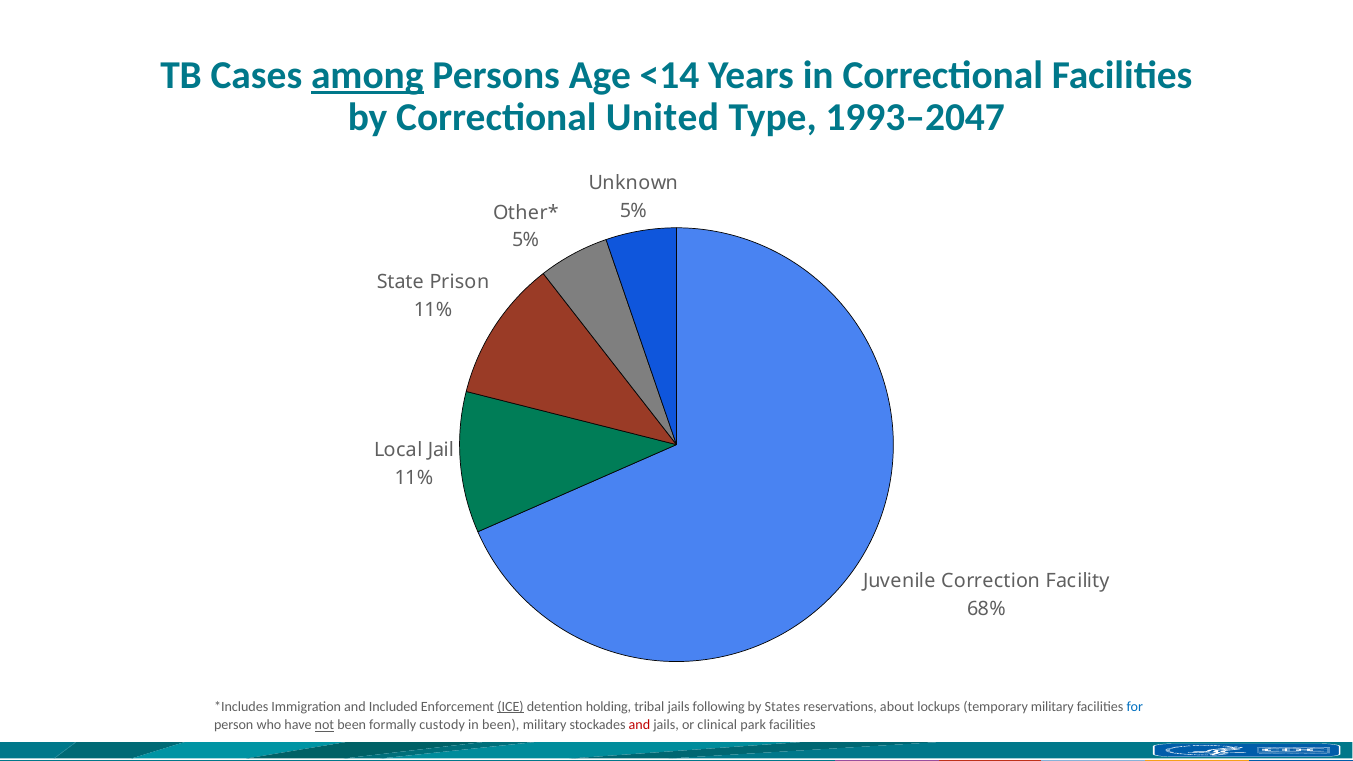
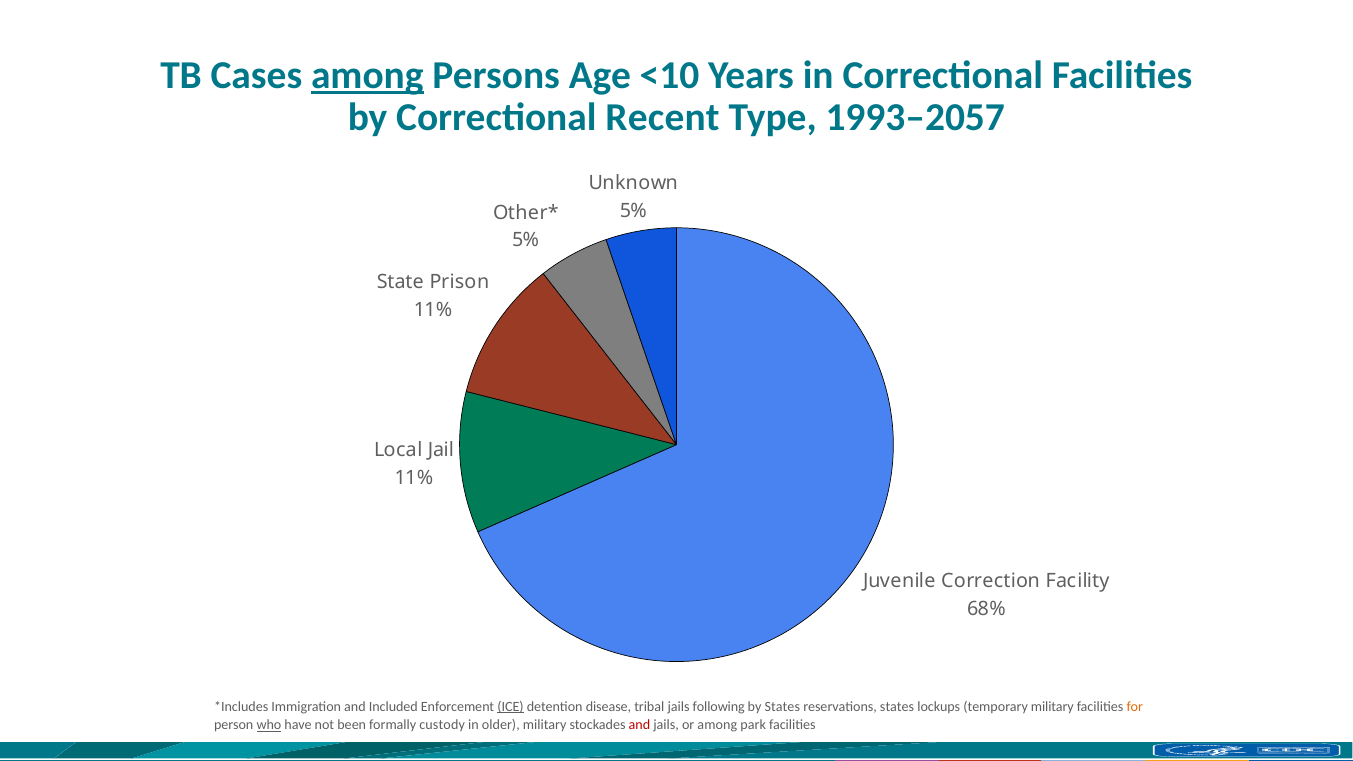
<14: <14 -> <10
United: United -> Recent
1993–2047: 1993–2047 -> 1993–2057
holding: holding -> disease
reservations about: about -> states
for colour: blue -> orange
who underline: none -> present
not underline: present -> none
in been: been -> older
or clinical: clinical -> among
